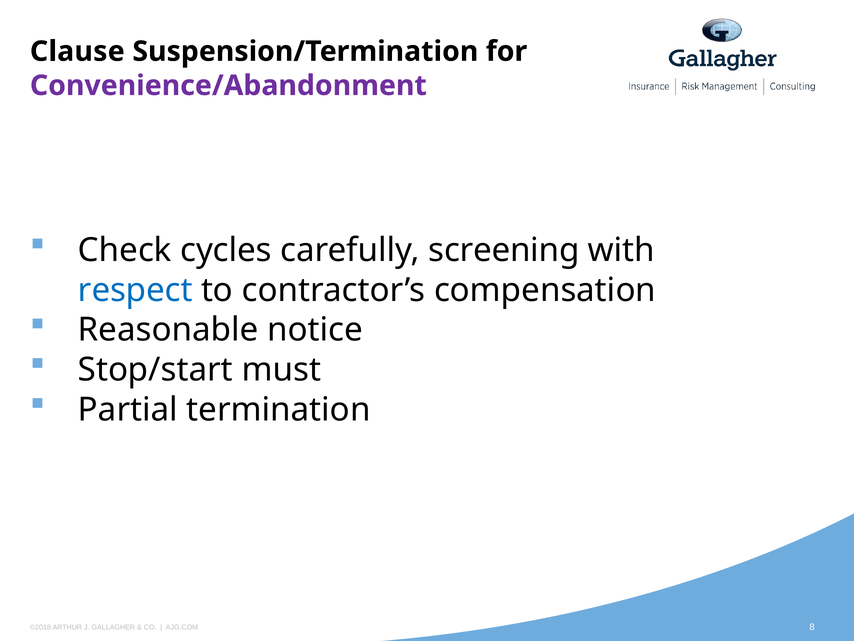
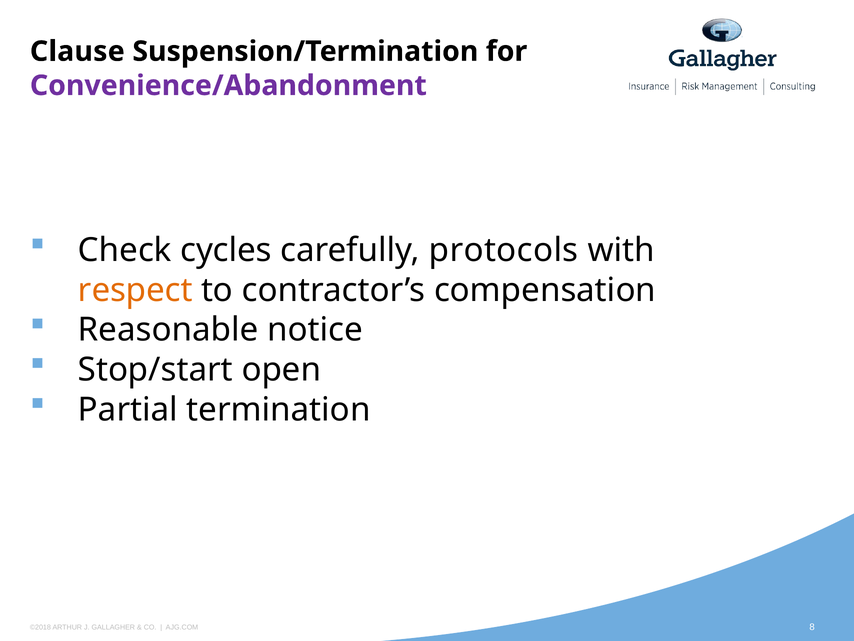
screening: screening -> protocols
respect colour: blue -> orange
must: must -> open
